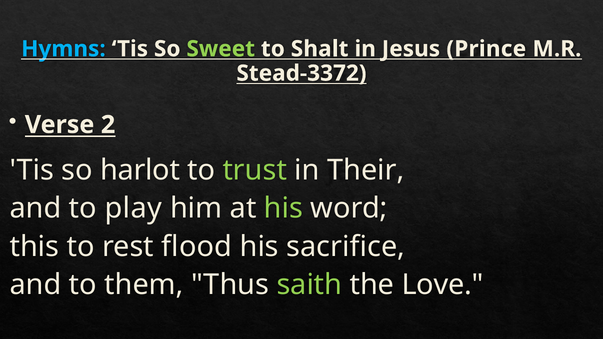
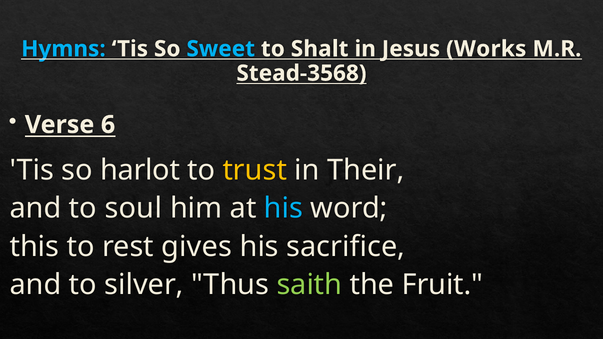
Sweet colour: light green -> light blue
Prince: Prince -> Works
Stead-3372: Stead-3372 -> Stead-3568
2: 2 -> 6
trust colour: light green -> yellow
play: play -> soul
his at (283, 209) colour: light green -> light blue
flood: flood -> gives
them: them -> silver
Love: Love -> Fruit
